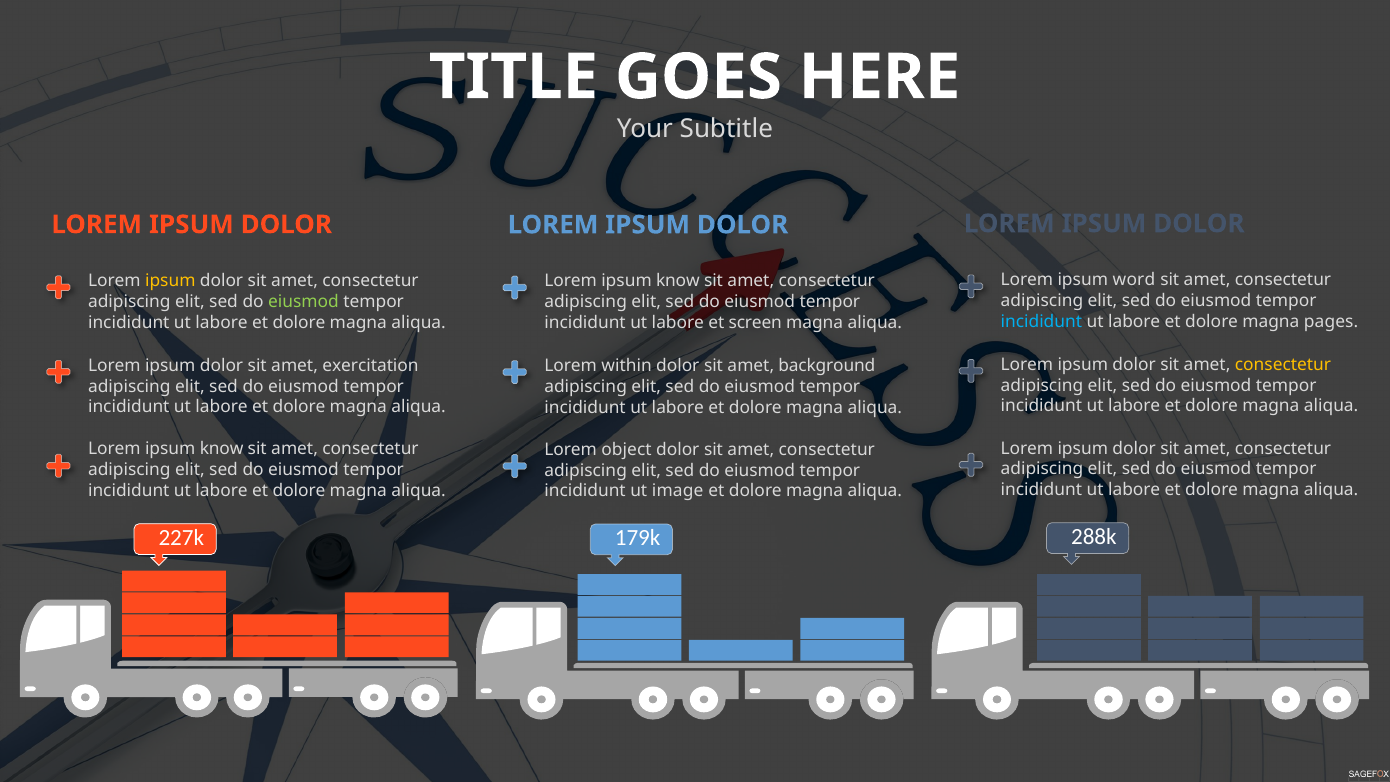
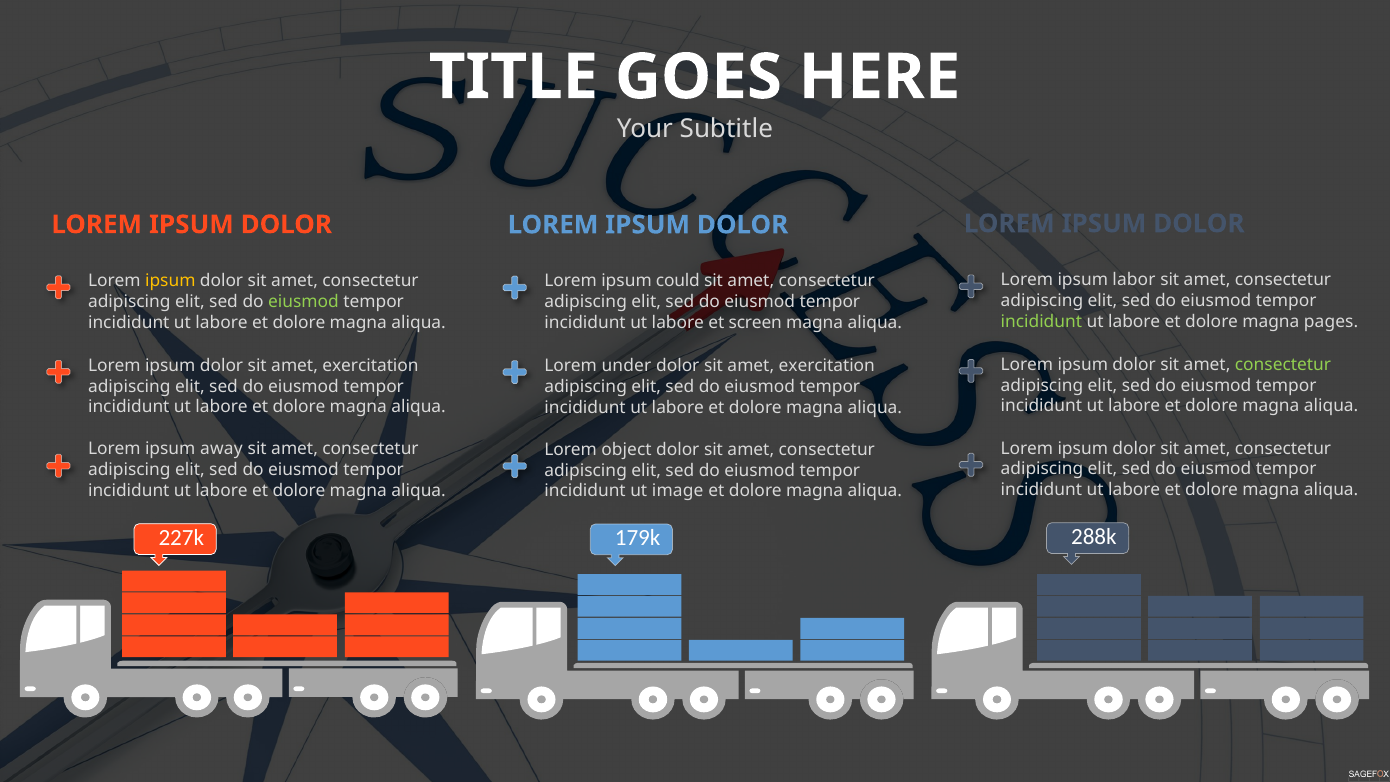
word: word -> labor
know at (678, 281): know -> could
incididunt at (1041, 322) colour: light blue -> light green
consectetur at (1283, 364) colour: yellow -> light green
within: within -> under
background at (827, 366): background -> exercitation
know at (222, 449): know -> away
